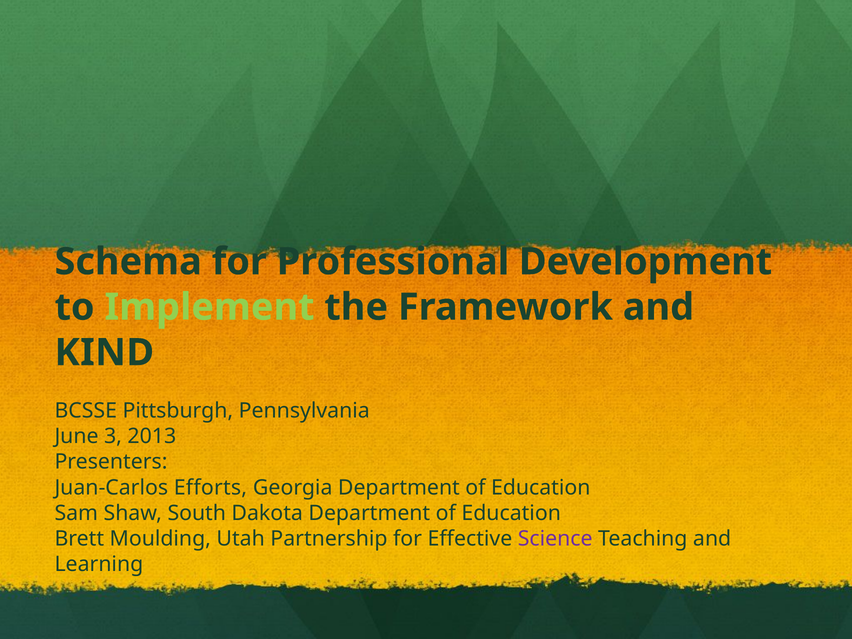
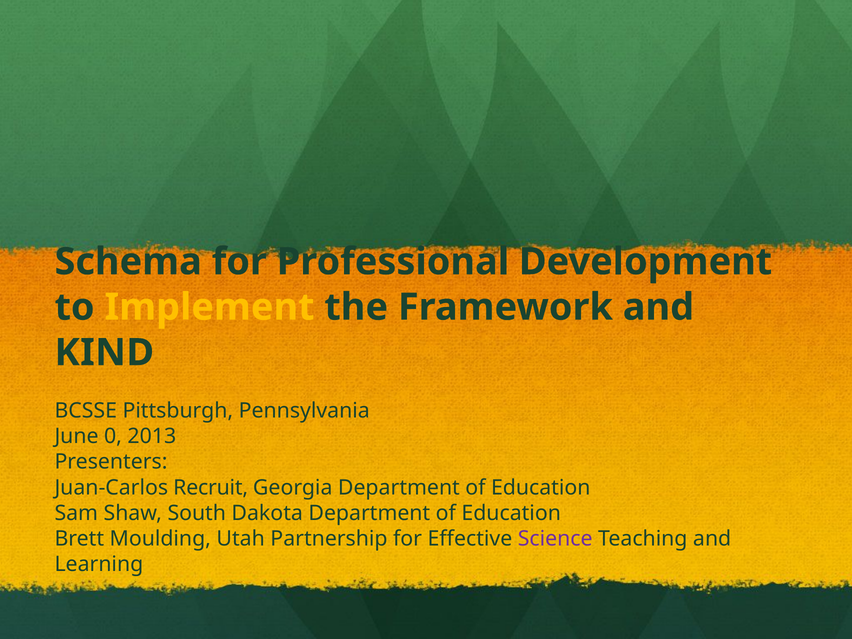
Implement colour: light green -> yellow
3: 3 -> 0
Efforts: Efforts -> Recruit
